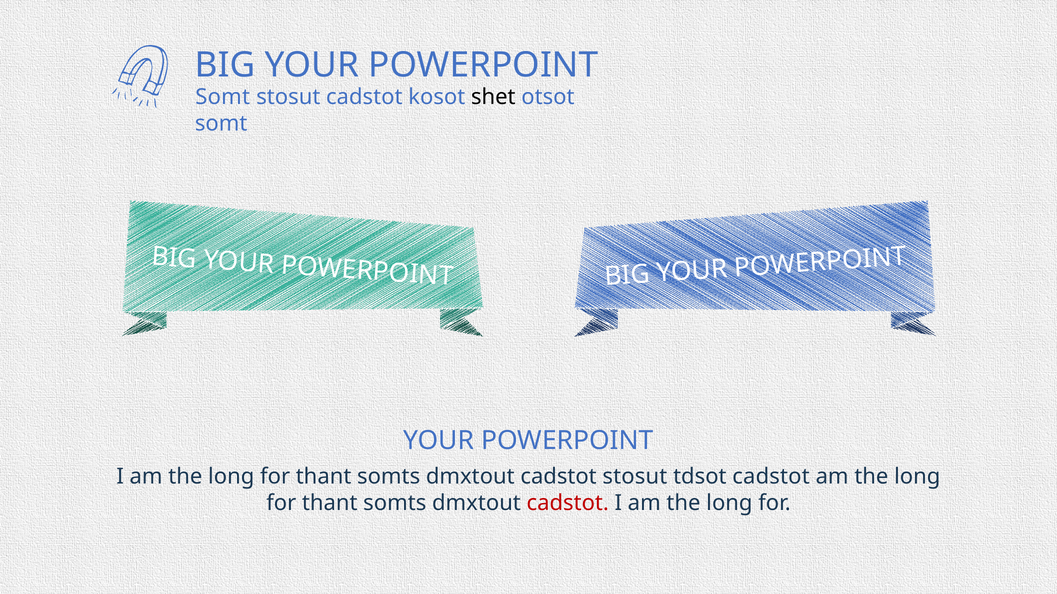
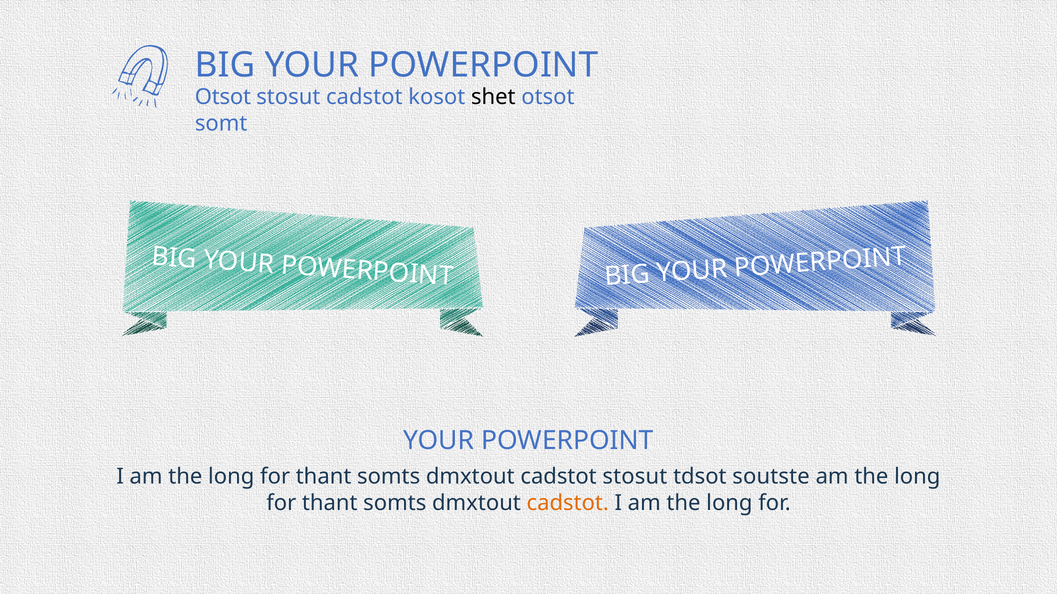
Somt at (223, 97): Somt -> Otsot
tdsot cadstot: cadstot -> soutste
cadstot at (568, 504) colour: red -> orange
